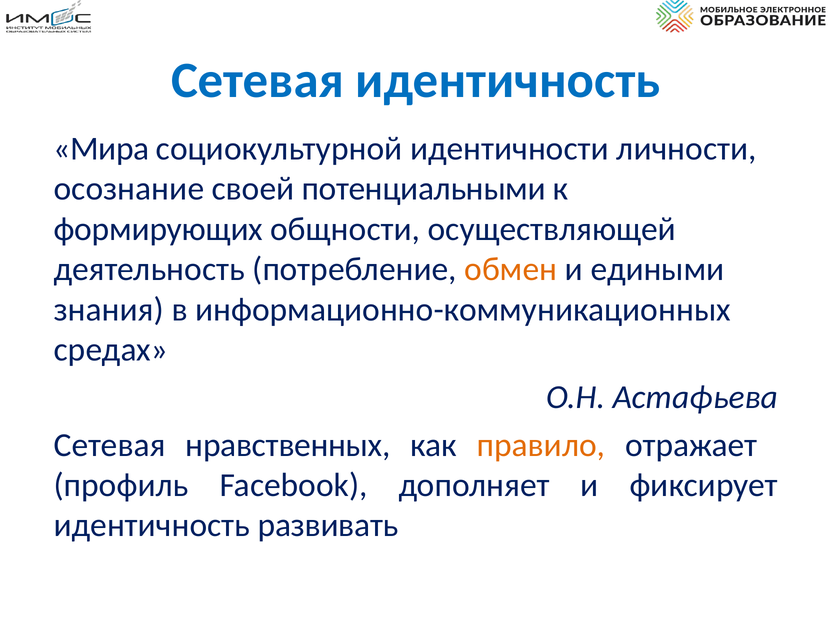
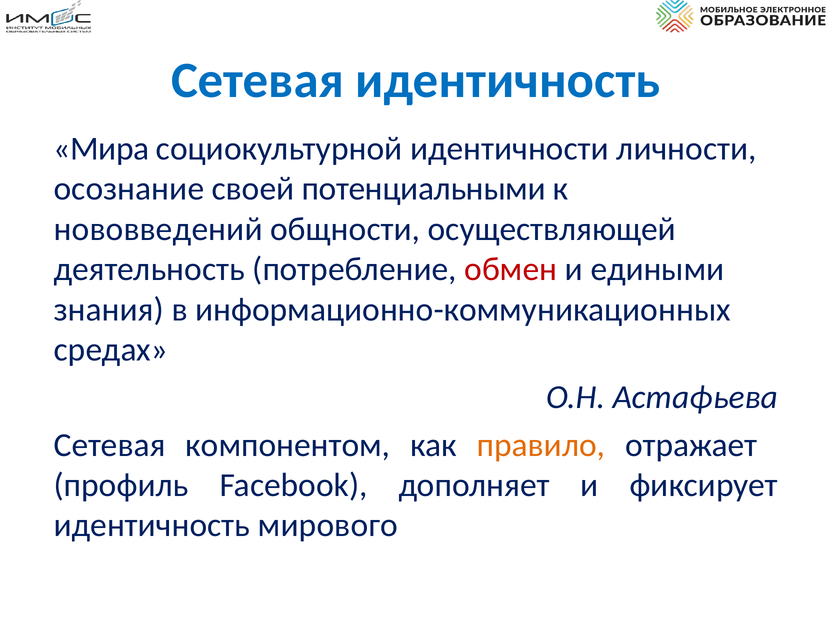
формирующих: формирующих -> нововведений
обмен colour: orange -> red
нравственных: нравственных -> компонентом
развивать: развивать -> мирового
